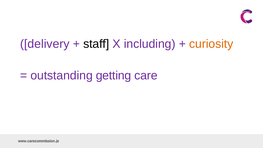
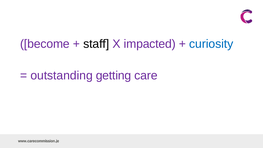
delivery: delivery -> become
including: including -> impacted
curiosity colour: orange -> blue
